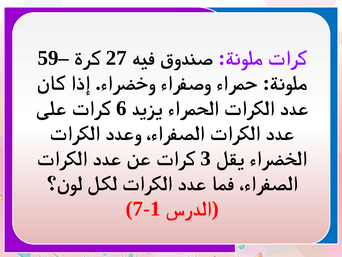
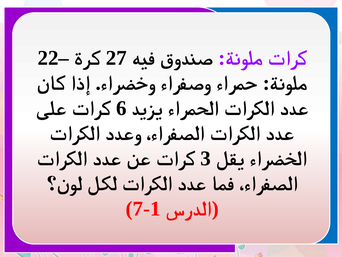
59–: 59– -> 22–
